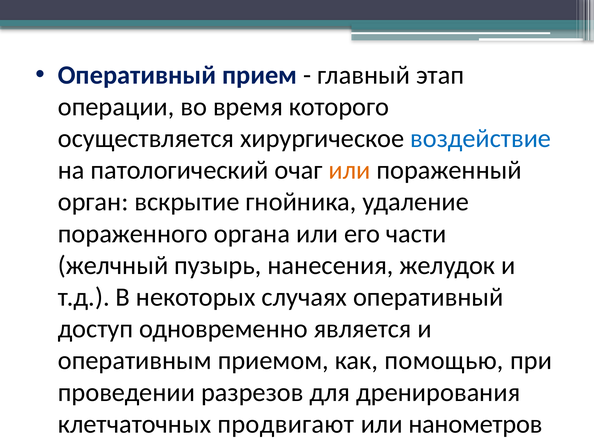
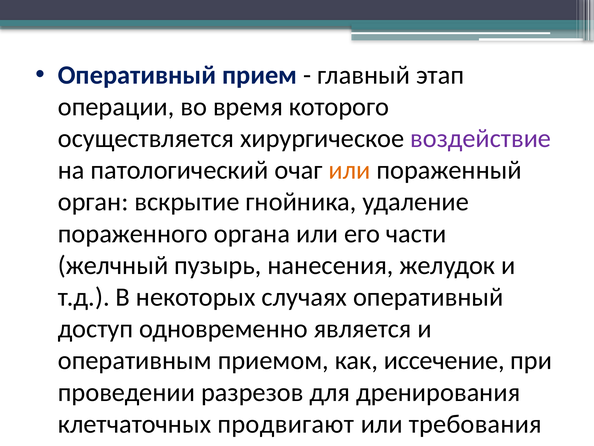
воздействие colour: blue -> purple
помощью: помощью -> иссечение
нанометров: нанометров -> требования
